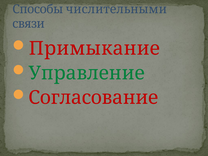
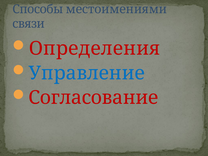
числительными: числительными -> местоимениями
Примыкание: Примыкание -> Определения
Управление colour: green -> blue
